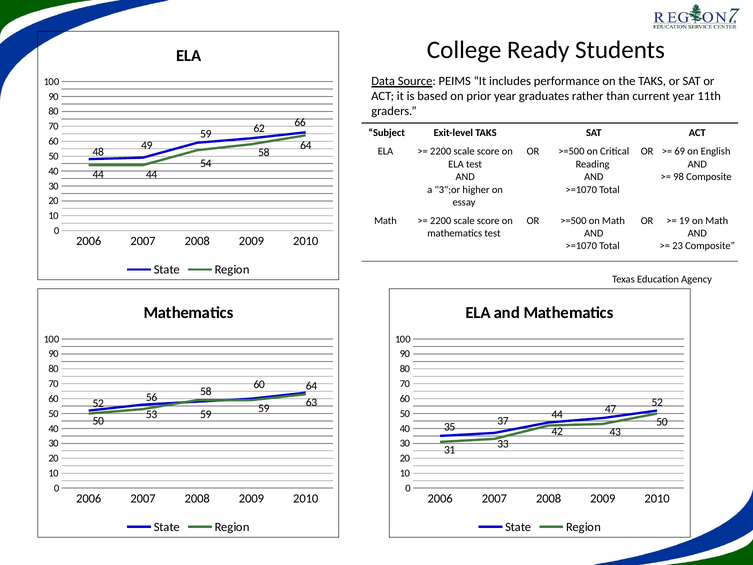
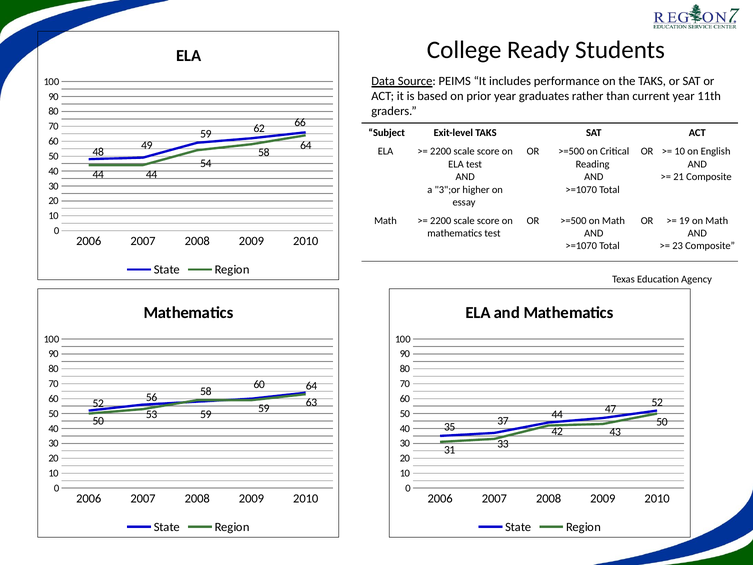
69 at (680, 151): 69 -> 10
98: 98 -> 21
